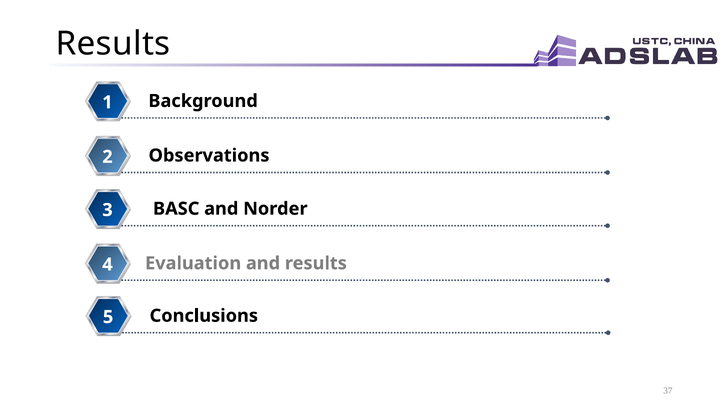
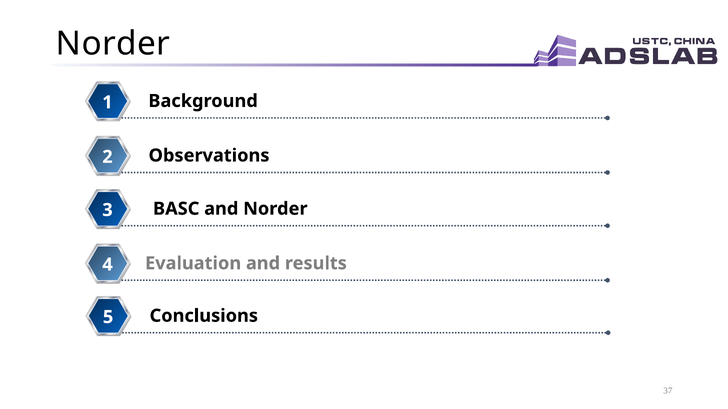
Results at (113, 44): Results -> Norder
